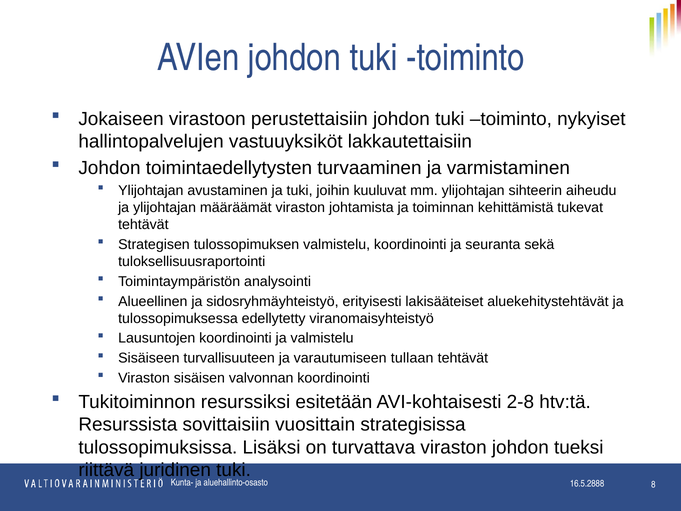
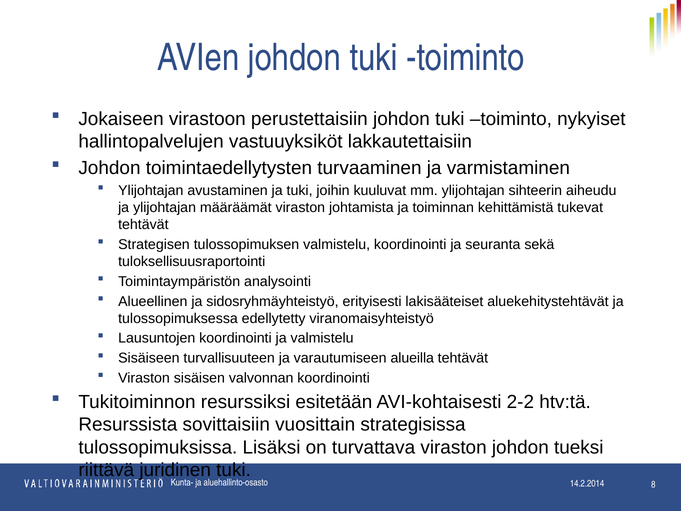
tullaan: tullaan -> alueilla
2-8: 2-8 -> 2-2
16.5.2888: 16.5.2888 -> 14.2.2014
